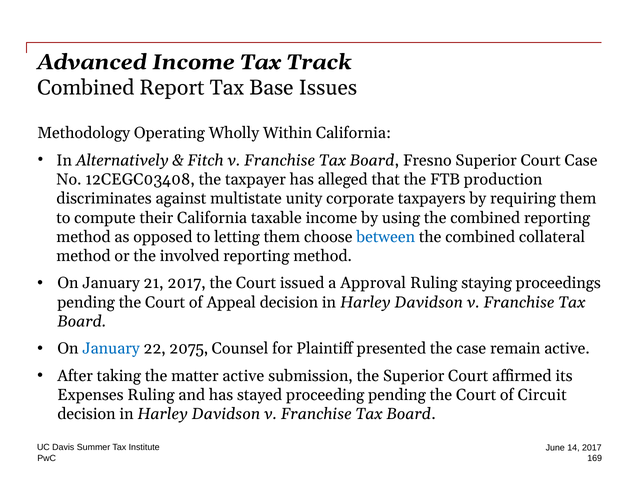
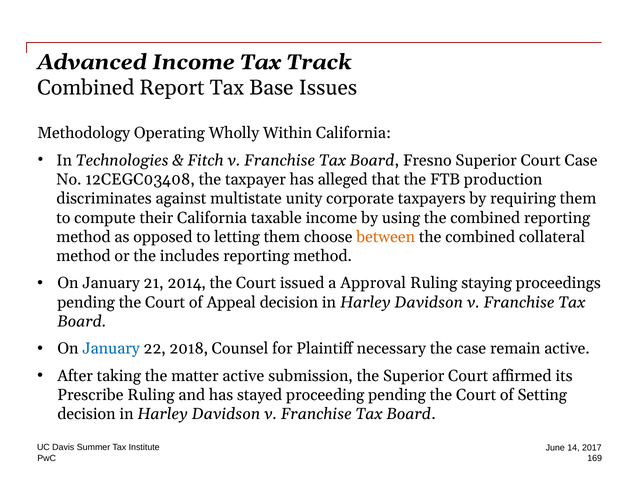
Alternatively: Alternatively -> Technologies
between colour: blue -> orange
involved: involved -> includes
21 2017: 2017 -> 2014
2075: 2075 -> 2018
presented: presented -> necessary
Expenses: Expenses -> Prescribe
Circuit: Circuit -> Setting
